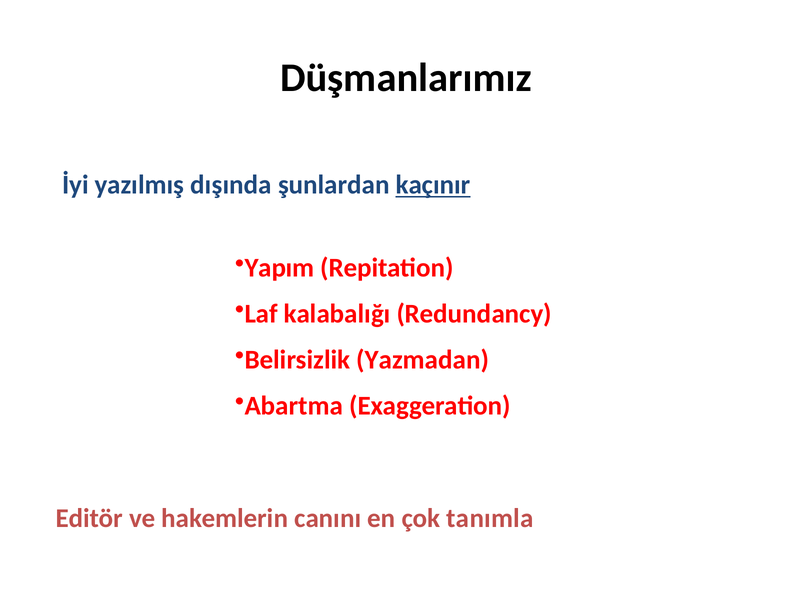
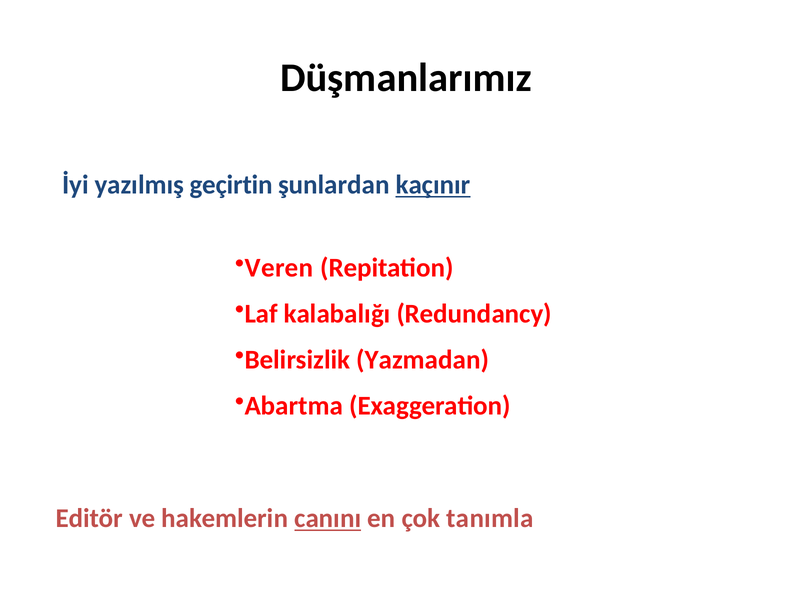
dışında: dışında -> geçirtin
Yapım: Yapım -> Veren
canını underline: none -> present
